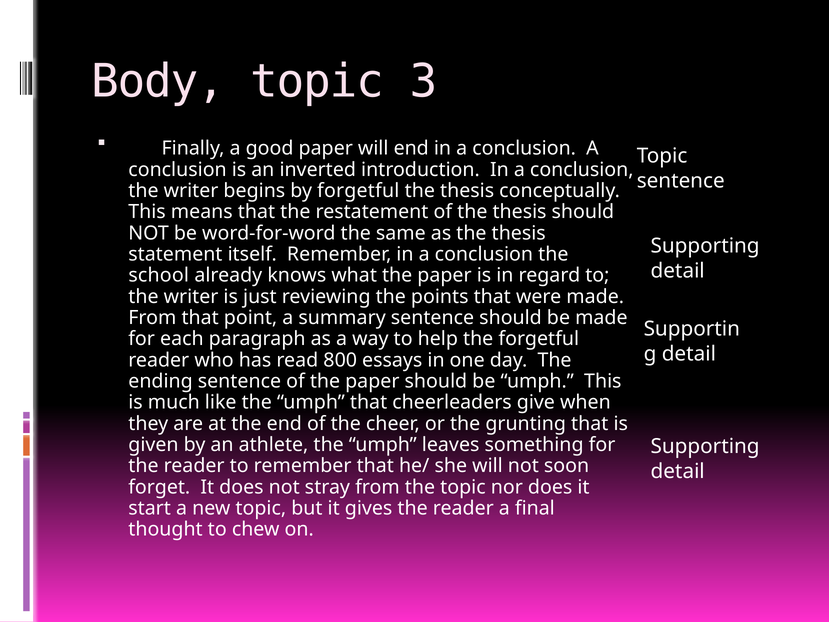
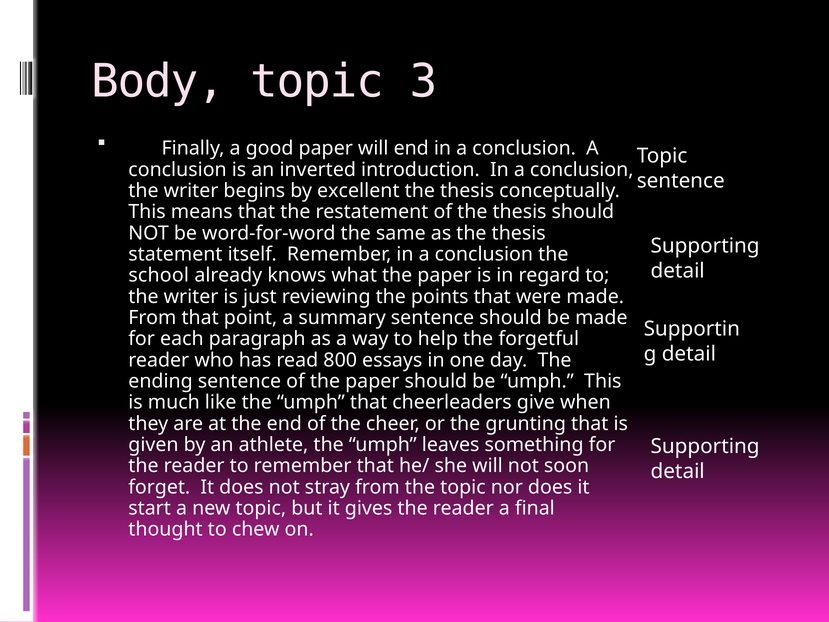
by forgetful: forgetful -> excellent
